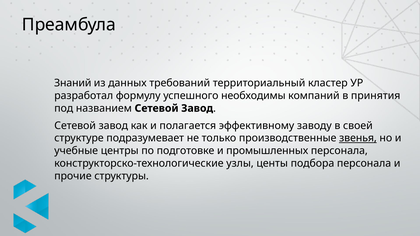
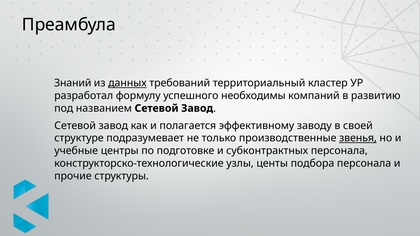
данных underline: none -> present
принятия: принятия -> развитию
промышленных: промышленных -> субконтрактных
